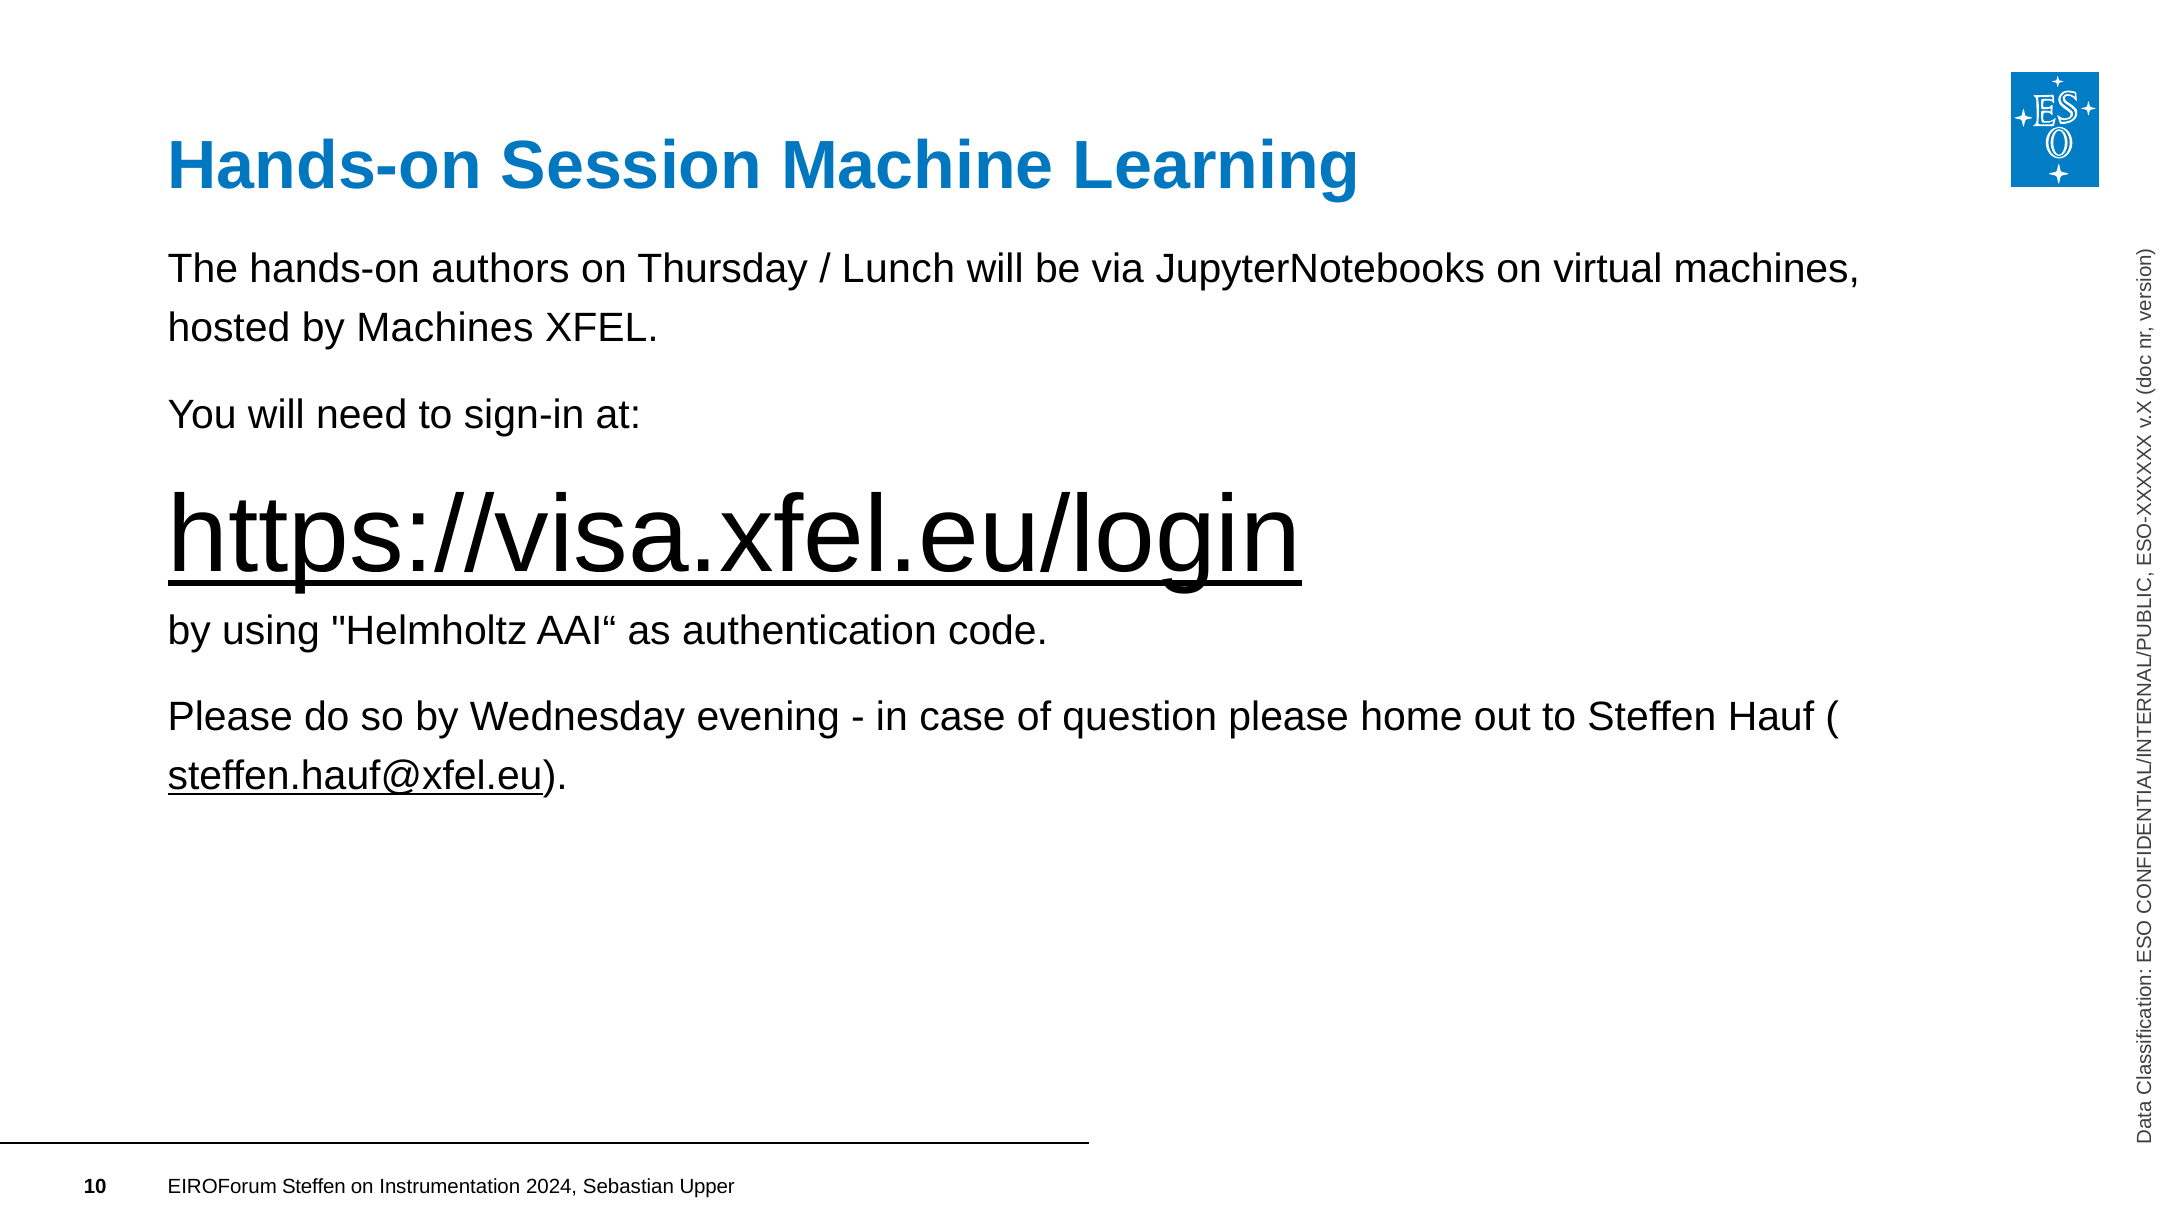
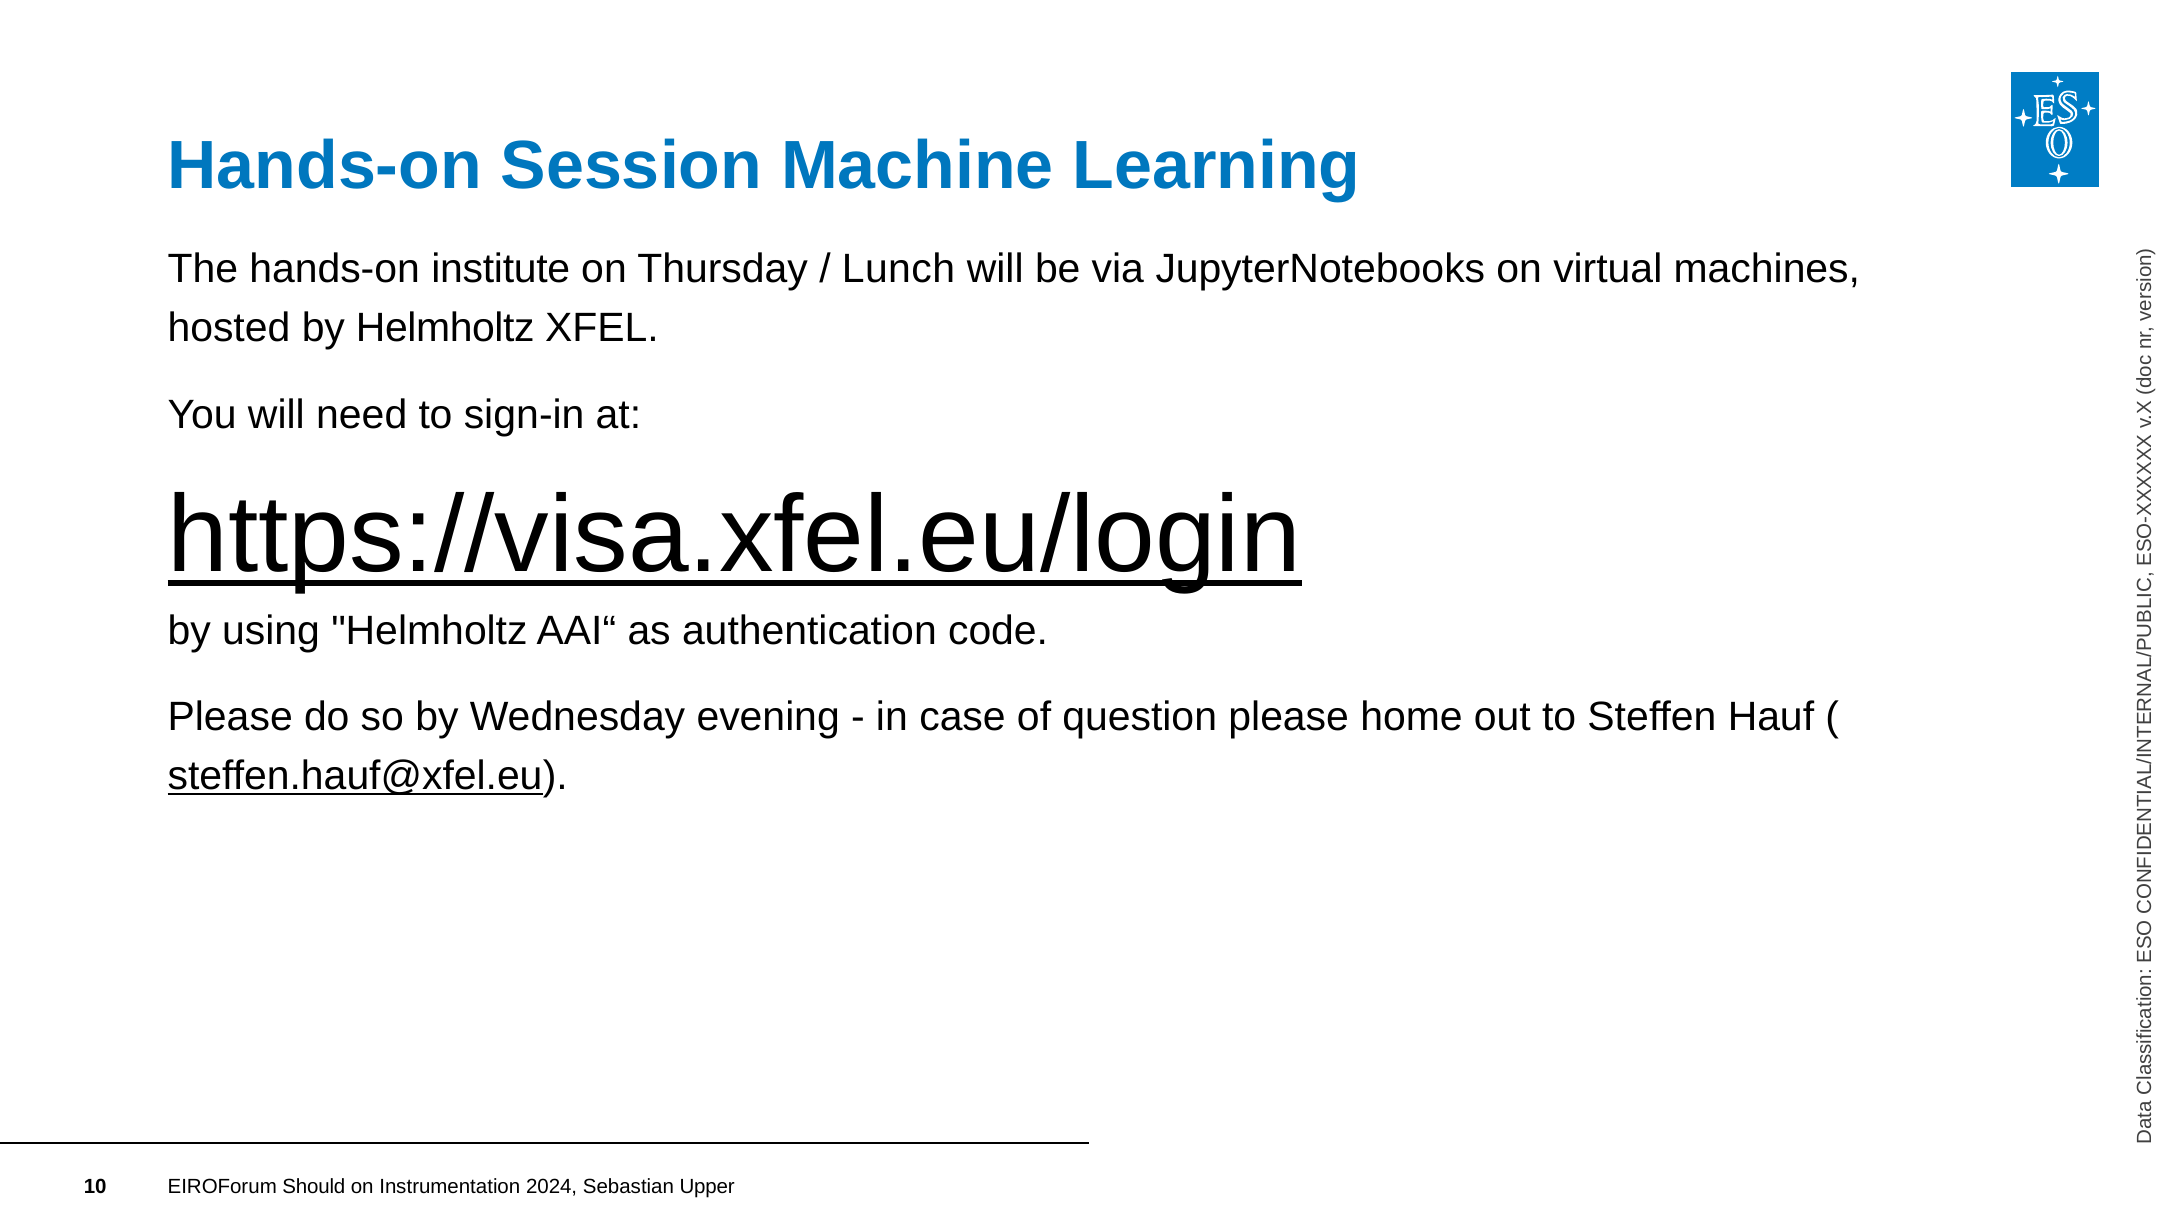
authors: authors -> institute
by Machines: Machines -> Helmholtz
EIROForum Steffen: Steffen -> Should
